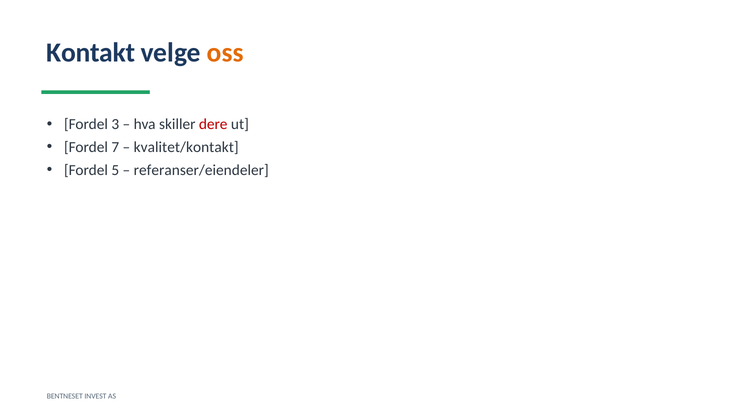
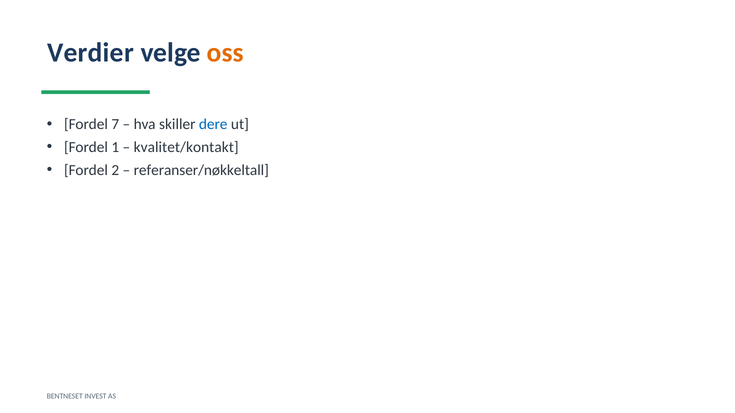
Kontakt: Kontakt -> Verdier
3: 3 -> 7
dere colour: red -> blue
7: 7 -> 1
5: 5 -> 2
referanser/eiendeler: referanser/eiendeler -> referanser/nøkkeltall
